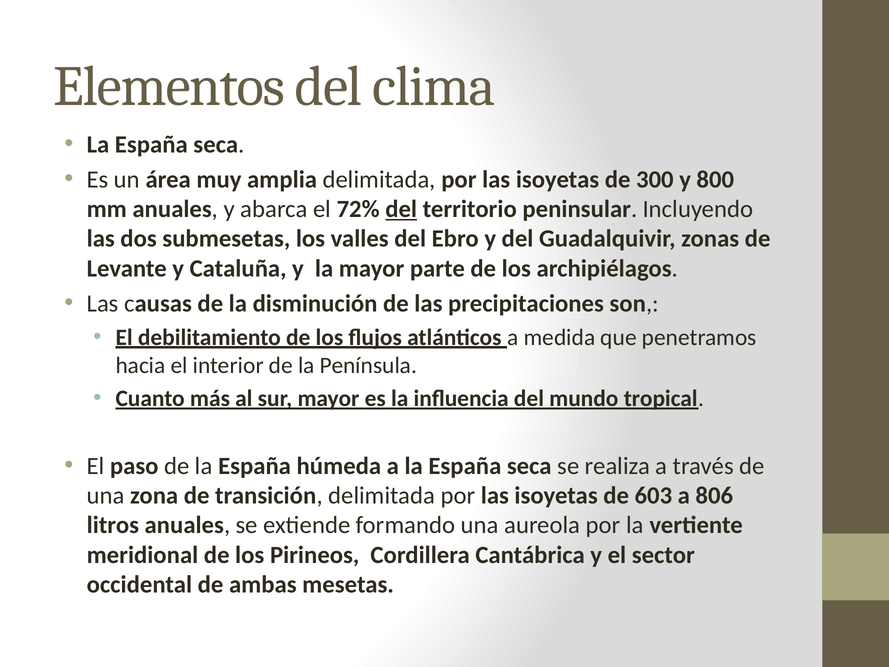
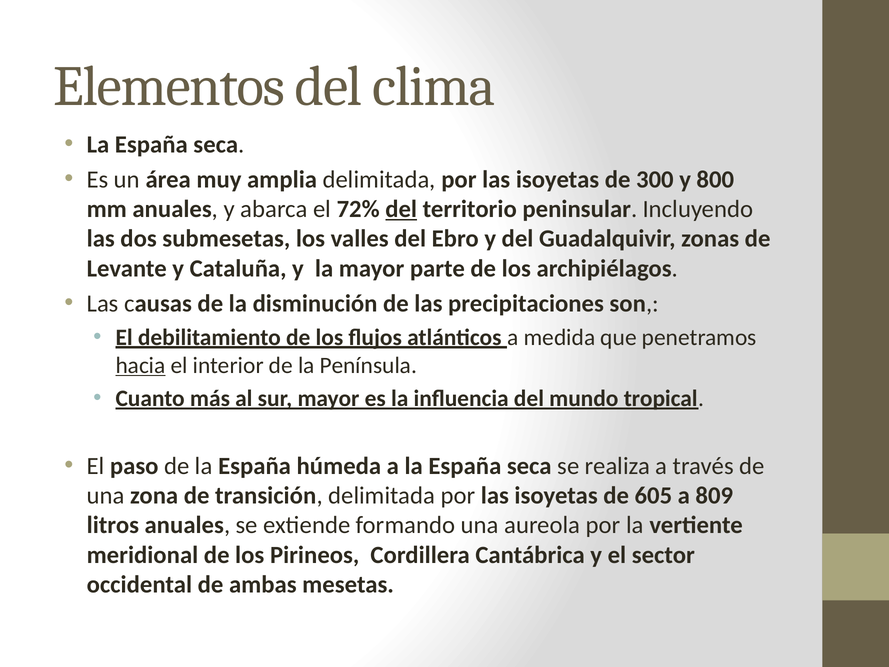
hacia underline: none -> present
603: 603 -> 605
806: 806 -> 809
